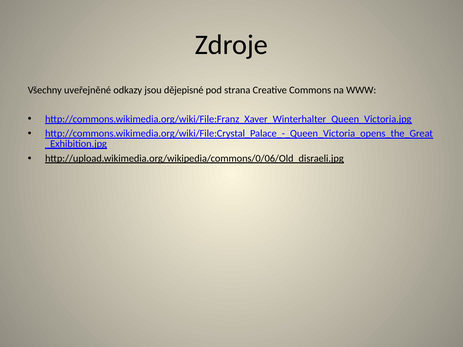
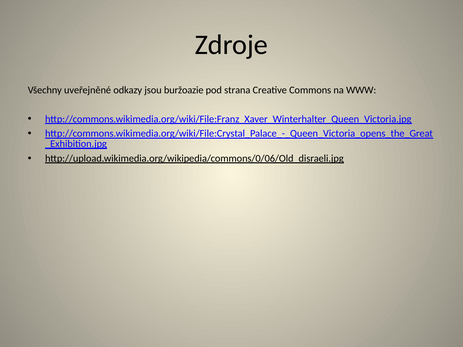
dějepisné: dějepisné -> buržoazie
